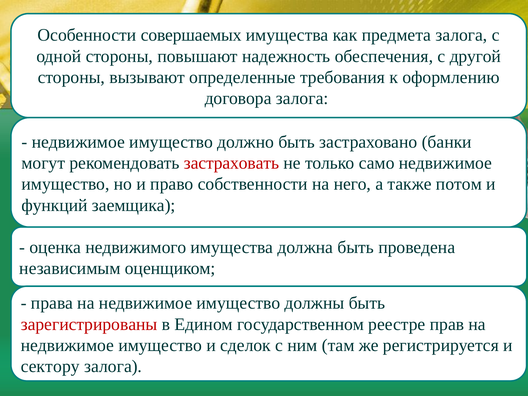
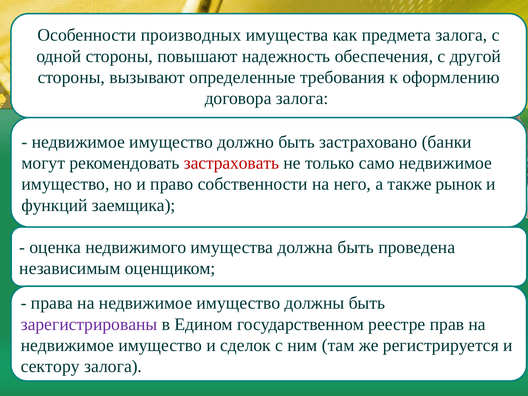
совершаемых: совершаемых -> производных
потом: потом -> рынок
зарегистрированы colour: red -> purple
